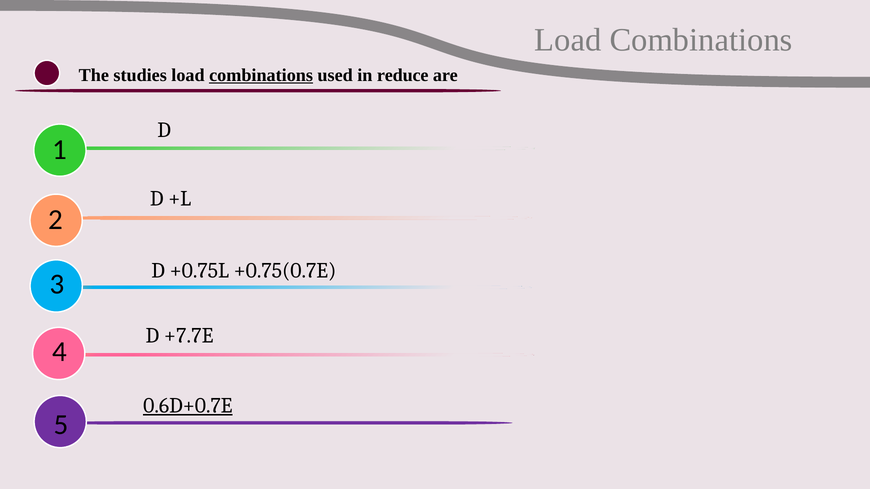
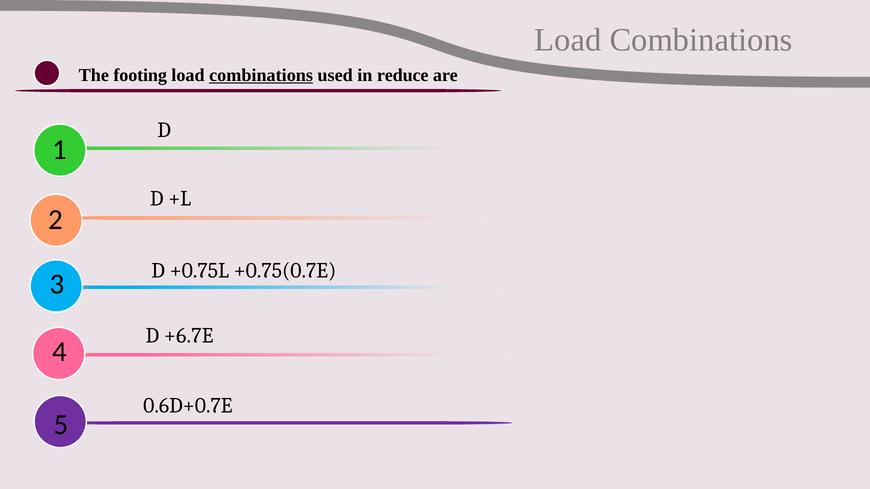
studies: studies -> footing
+7.7E: +7.7E -> +6.7E
0.6D+0.7E underline: present -> none
